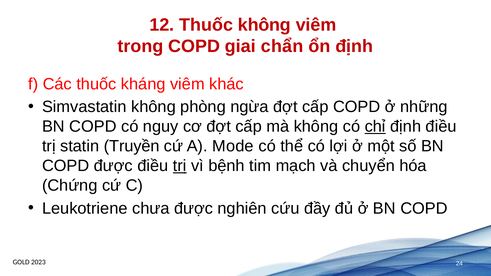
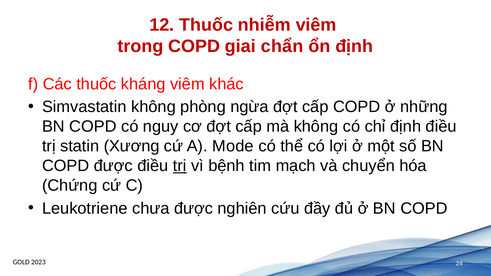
Thuốc không: không -> nhiễm
chỉ underline: present -> none
Truyền: Truyền -> Xương
